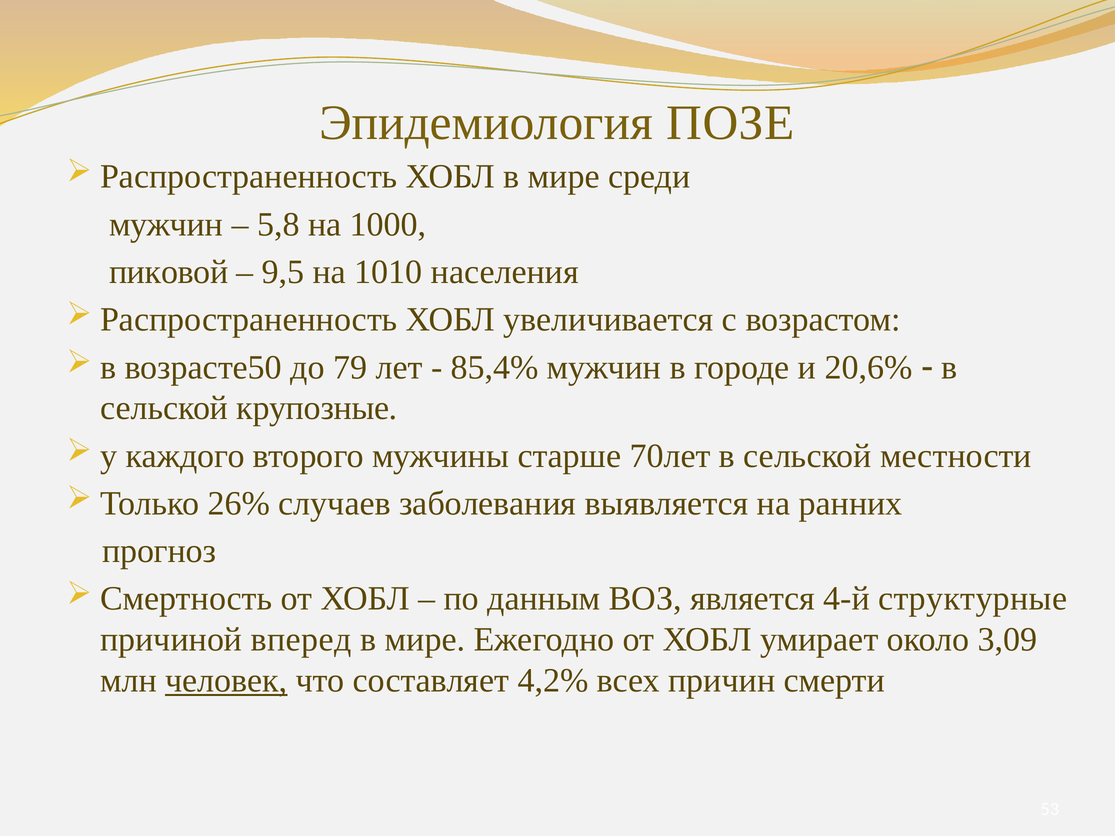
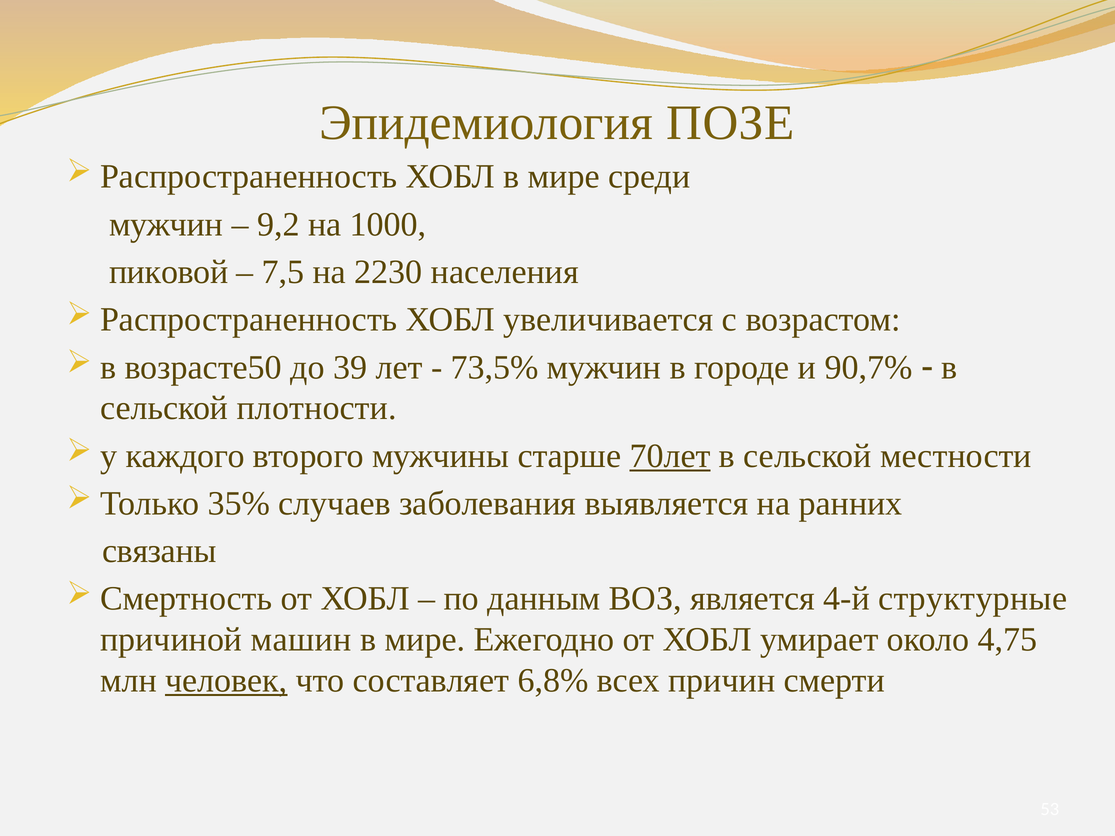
5,8: 5,8 -> 9,2
9,5: 9,5 -> 7,5
1010: 1010 -> 2230
79: 79 -> 39
85,4%: 85,4% -> 73,5%
20,6%: 20,6% -> 90,7%
крупозные: крупозные -> плотности
70лет underline: none -> present
26%: 26% -> 35%
прогноз: прогноз -> связаны
вперед: вперед -> машин
3,09: 3,09 -> 4,75
4,2%: 4,2% -> 6,8%
